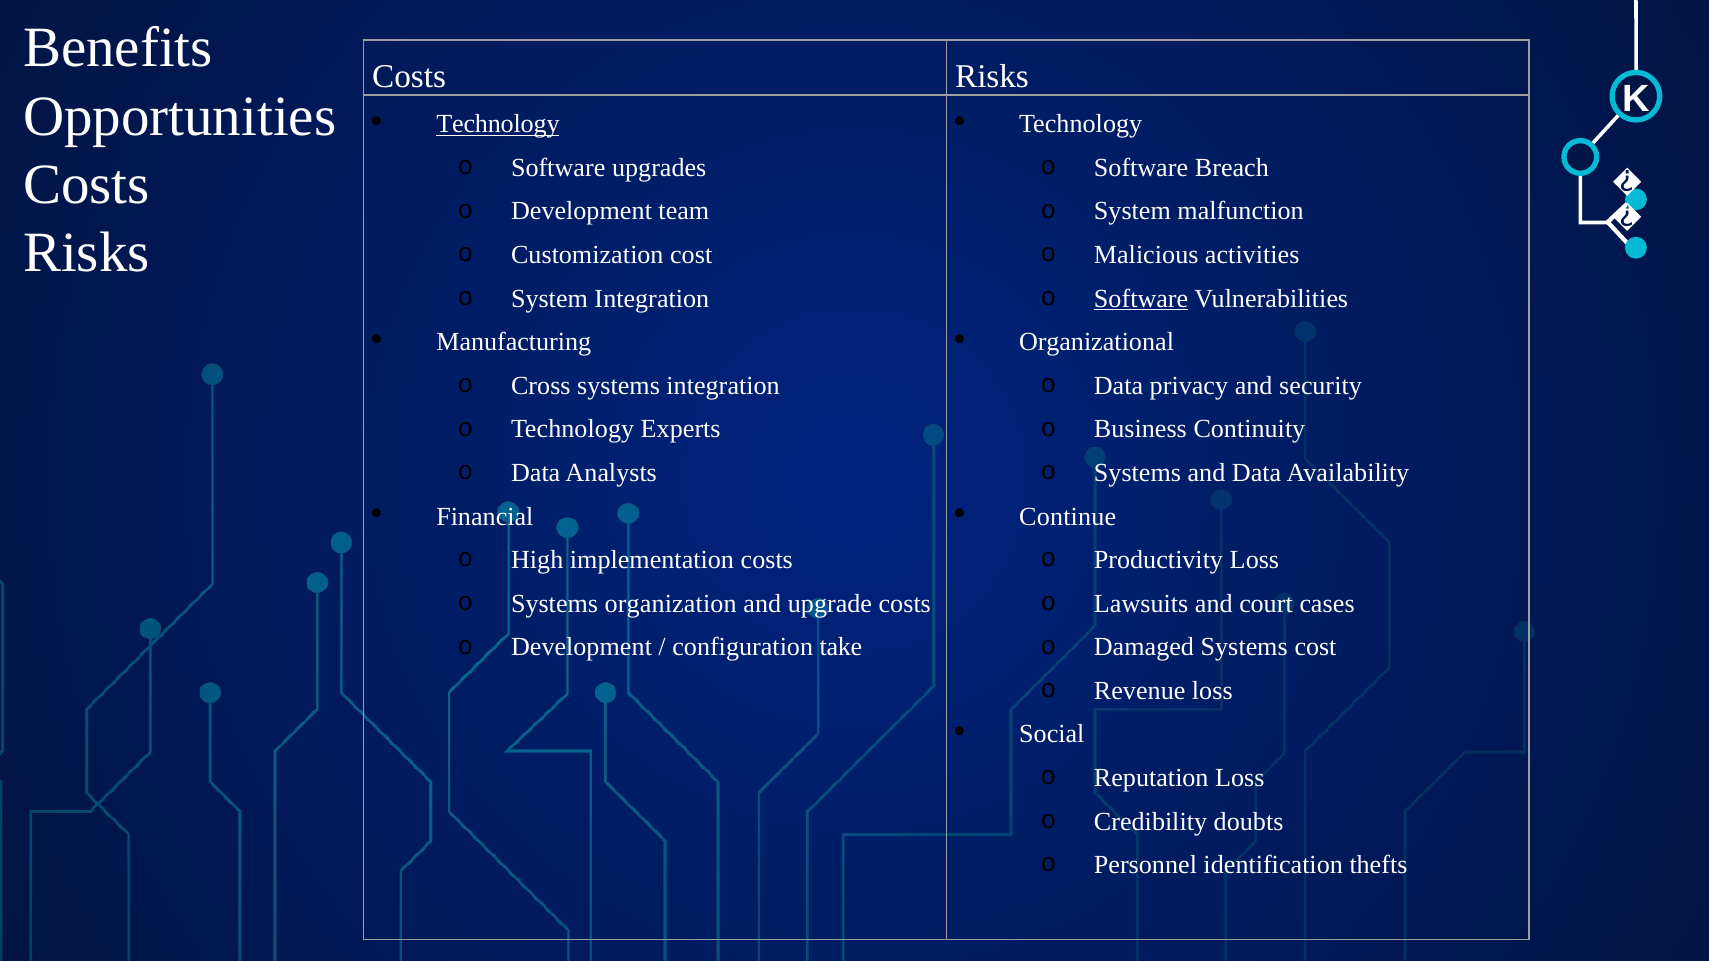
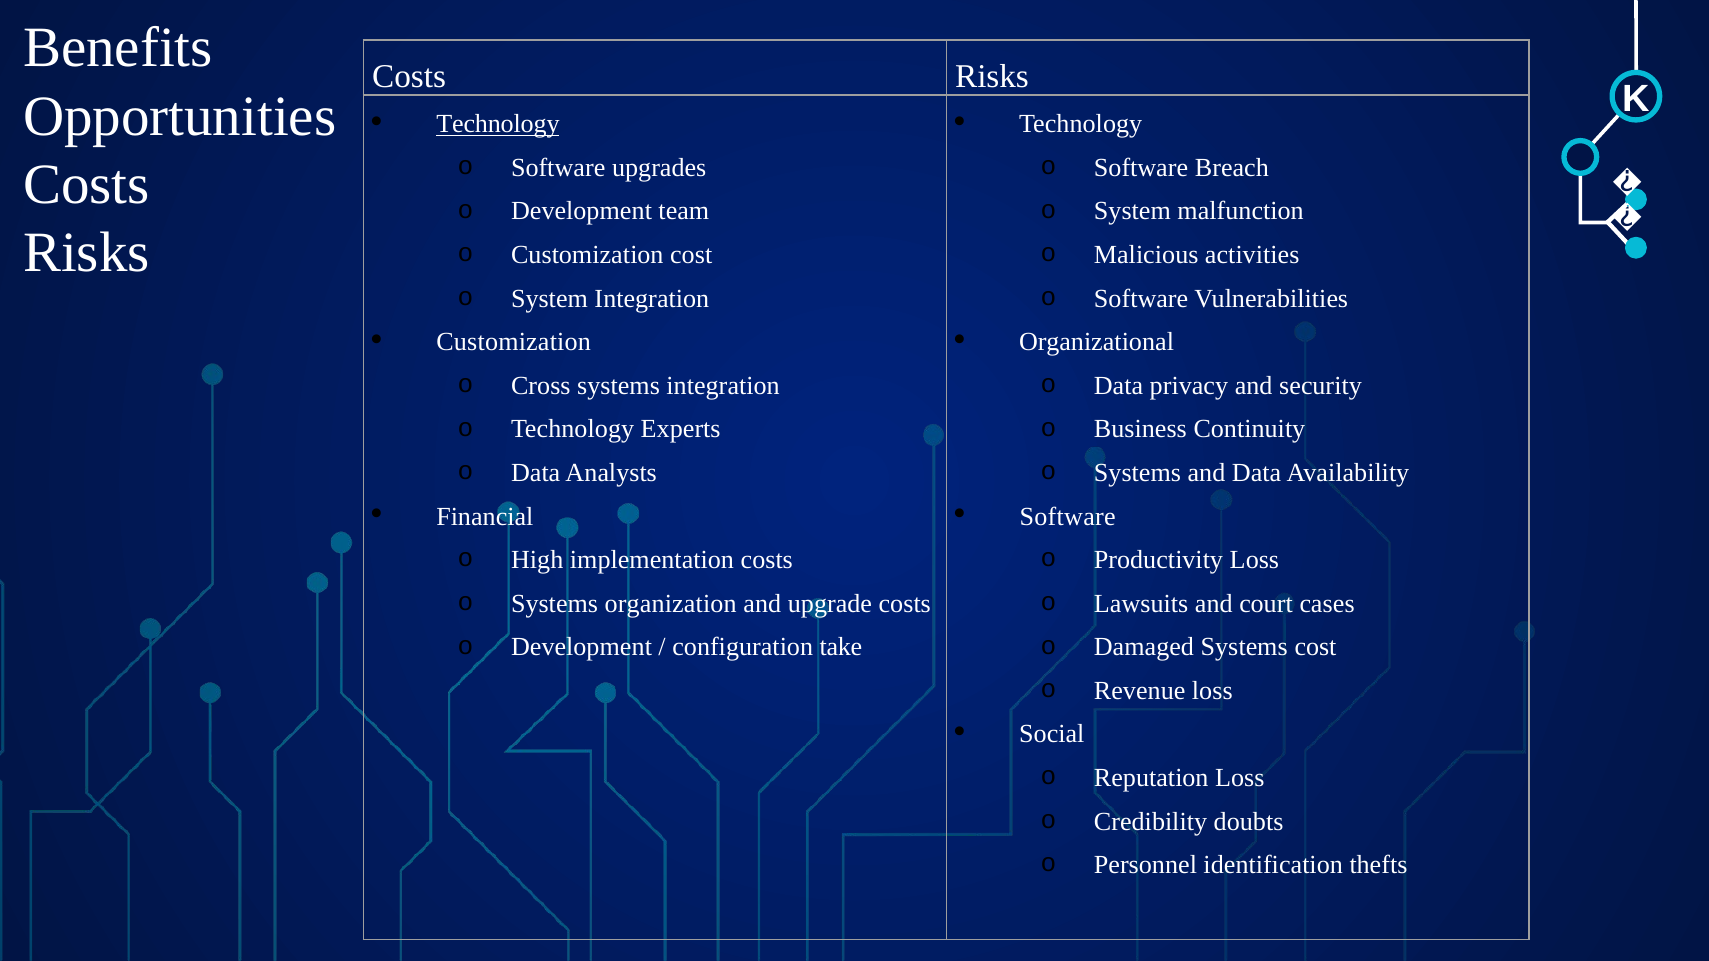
Software at (1141, 299) underline: present -> none
Manufacturing at (514, 342): Manufacturing -> Customization
Continue at (1068, 517): Continue -> Software
